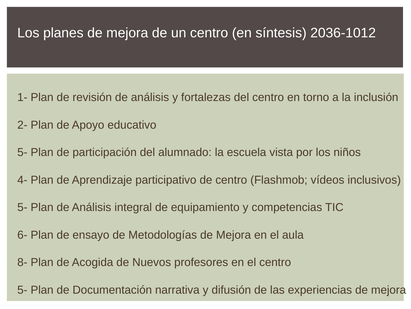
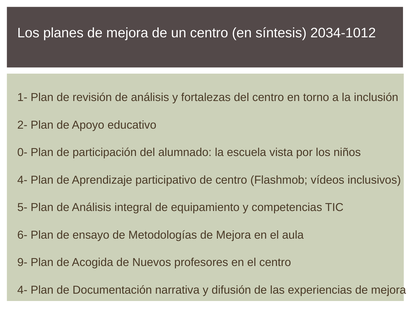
2036-1012: 2036-1012 -> 2034-1012
5- at (22, 152): 5- -> 0-
8-: 8- -> 9-
5- at (22, 289): 5- -> 4-
